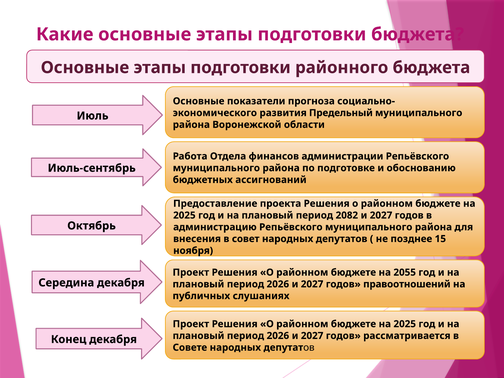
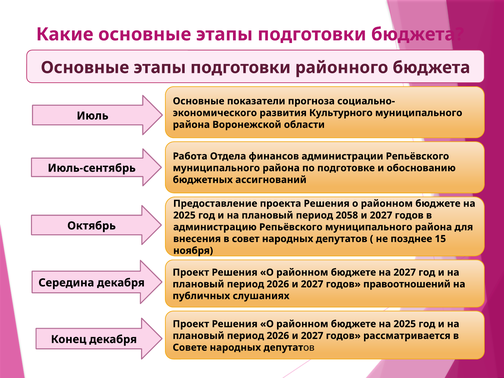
Предельный: Предельный -> Культурного
2082: 2082 -> 2058
на 2055: 2055 -> 2027
